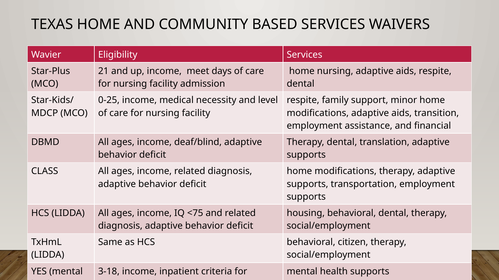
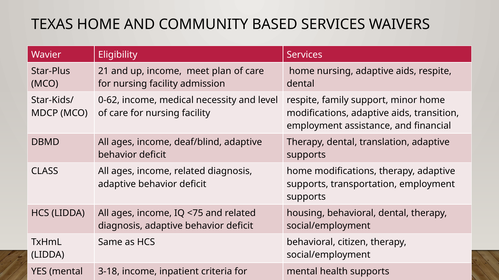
days: days -> plan
0-25: 0-25 -> 0-62
